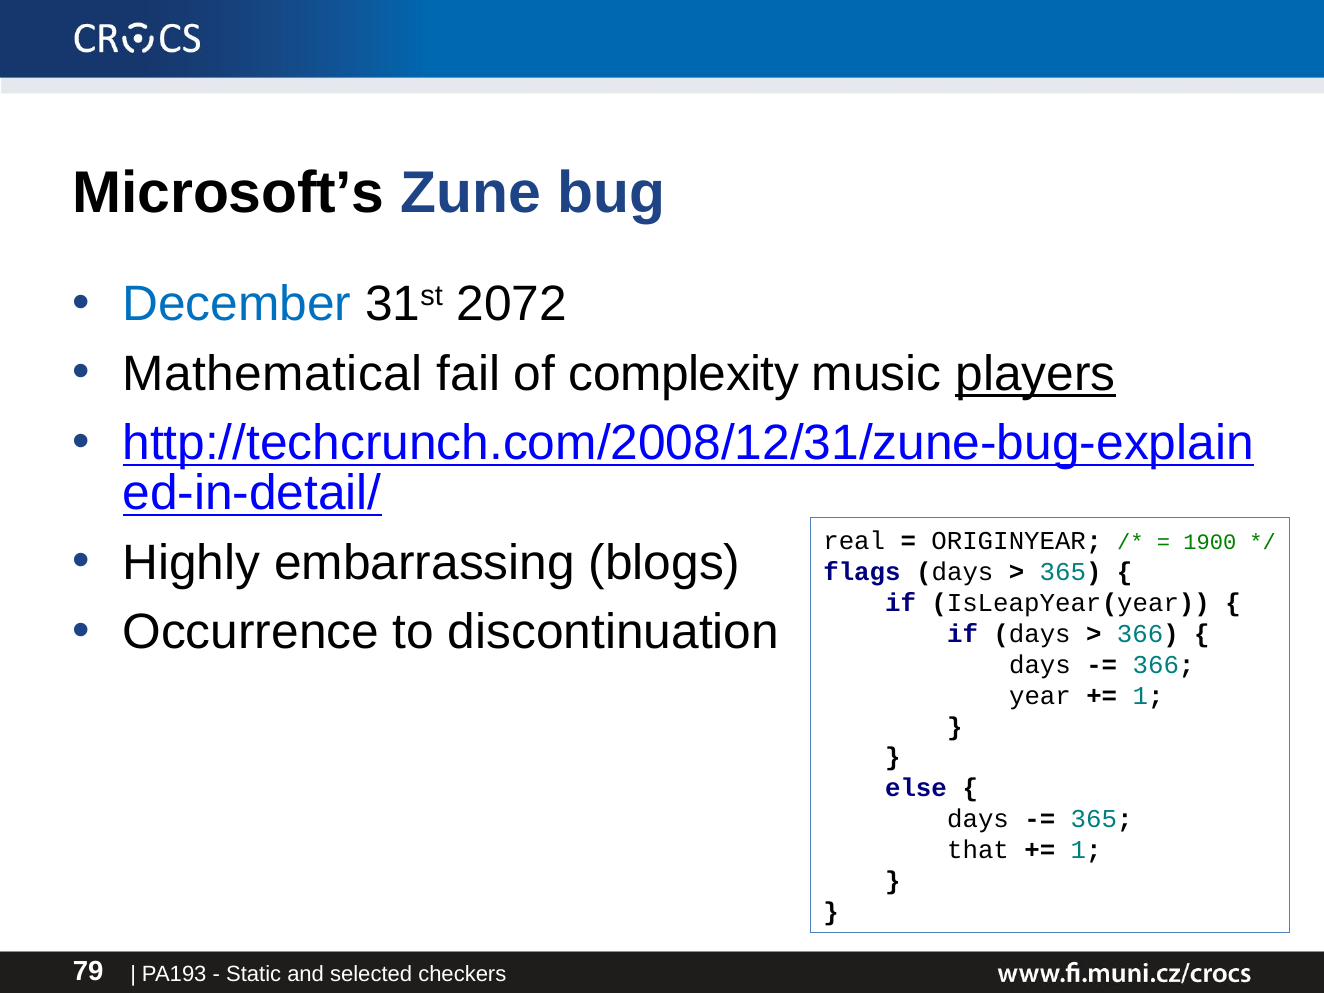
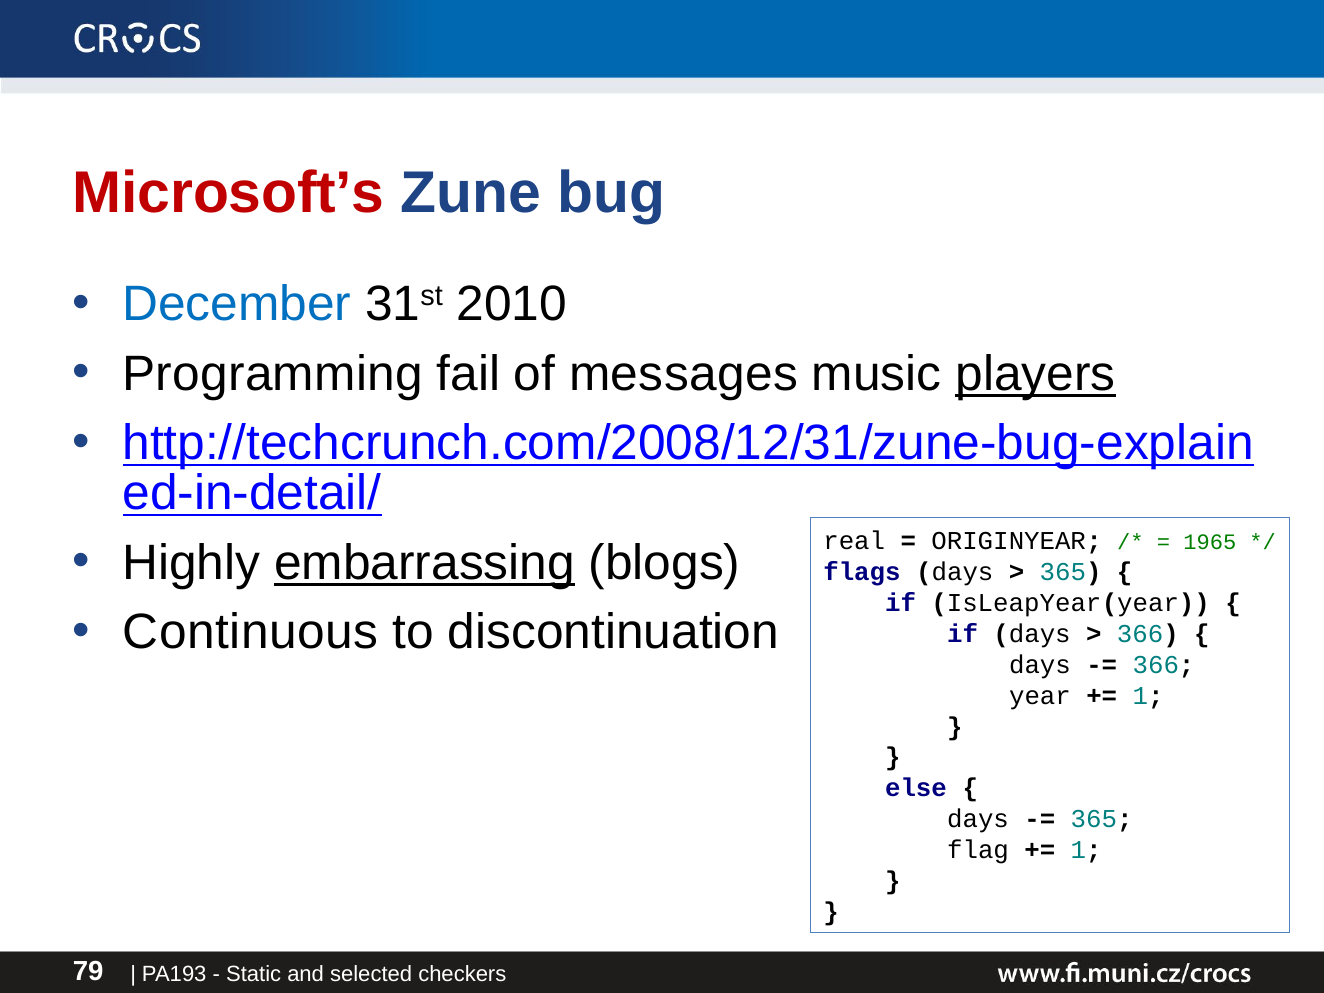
Microsoft’s colour: black -> red
2072: 2072 -> 2010
Mathematical: Mathematical -> Programming
complexity: complexity -> messages
1900: 1900 -> 1965
embarrassing underline: none -> present
Occurrence: Occurrence -> Continuous
that: that -> flag
